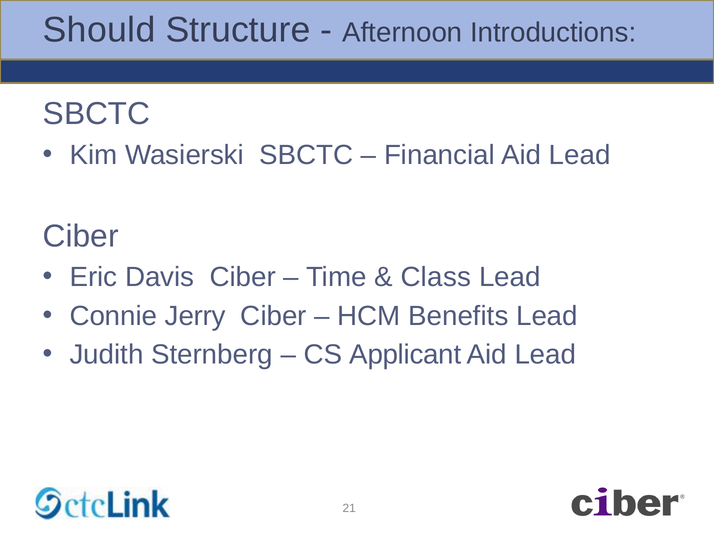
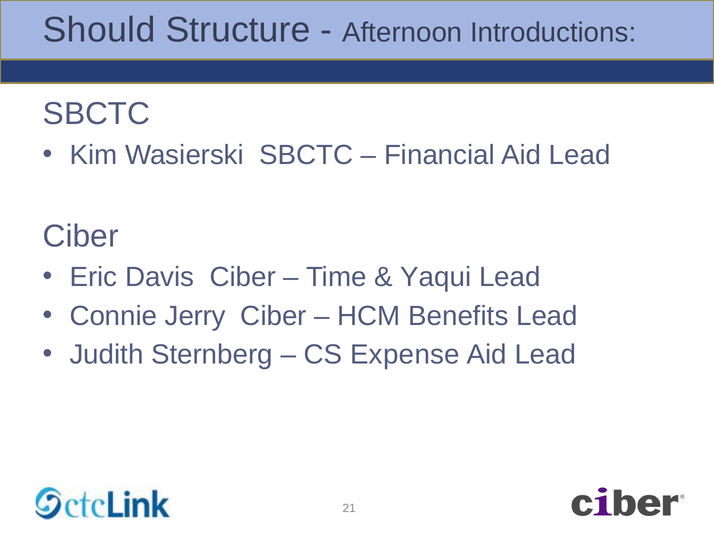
Class: Class -> Yaqui
Applicant: Applicant -> Expense
